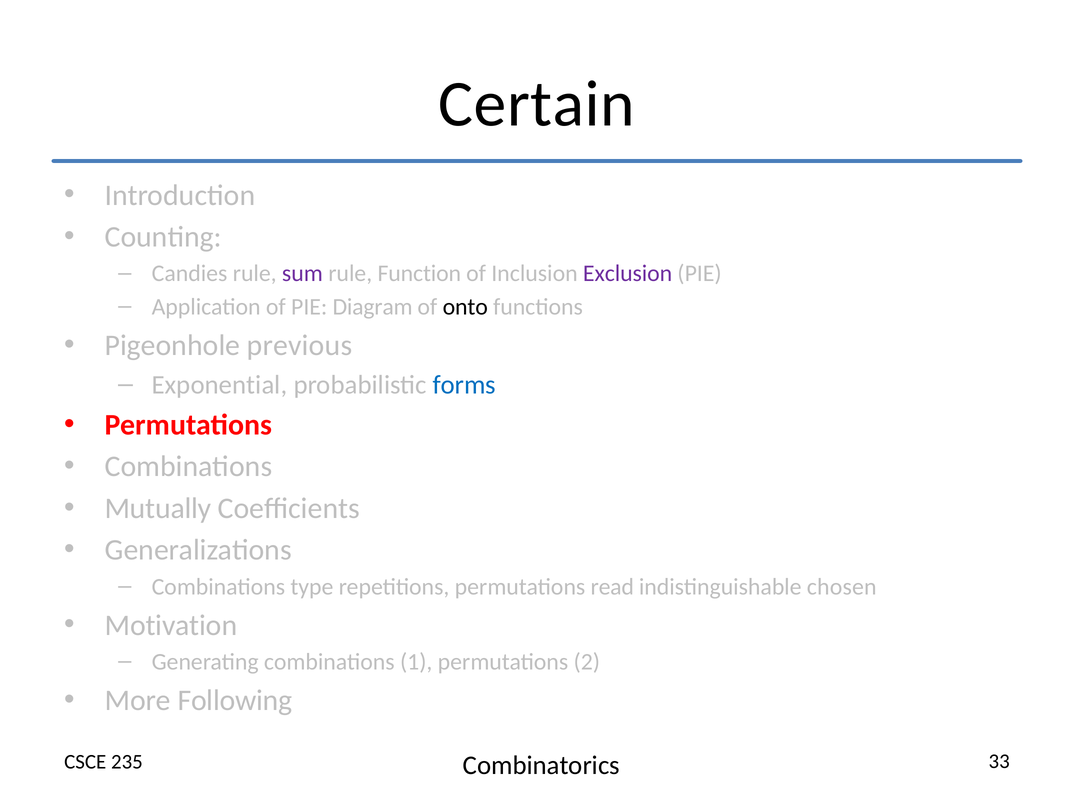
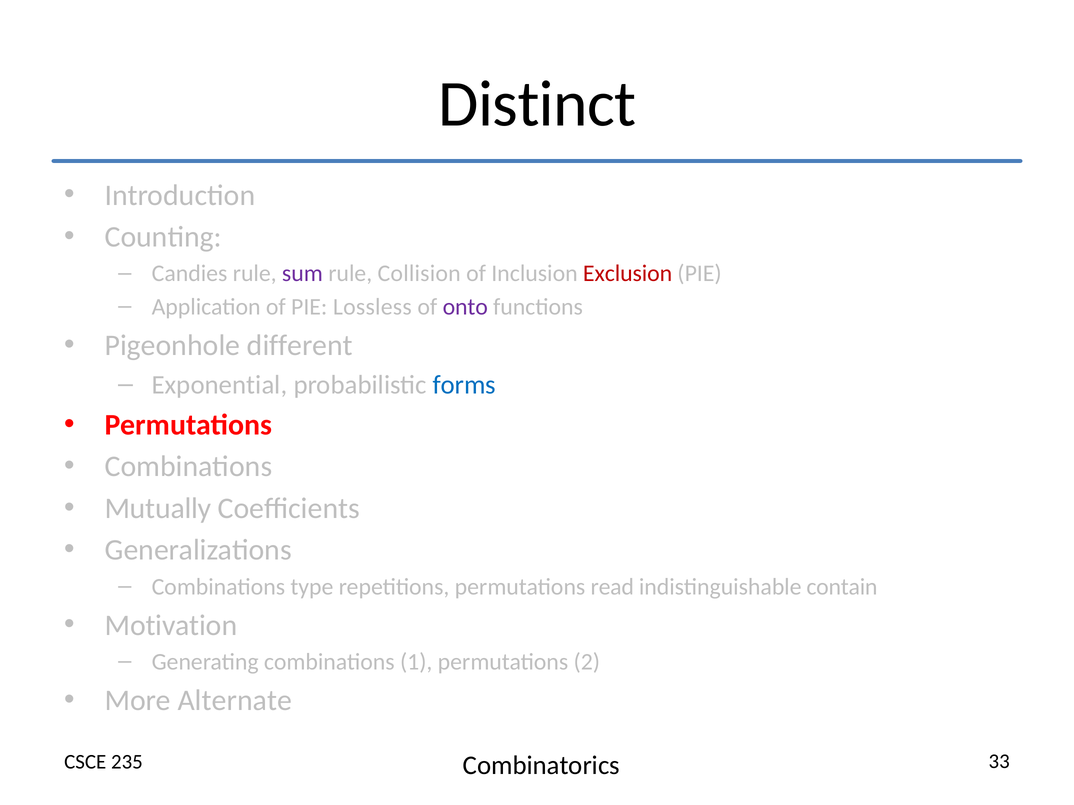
Certain: Certain -> Distinct
Function: Function -> Collision
Exclusion colour: purple -> red
Diagram: Diagram -> Lossless
onto colour: black -> purple
previous: previous -> different
chosen: chosen -> contain
Following: Following -> Alternate
